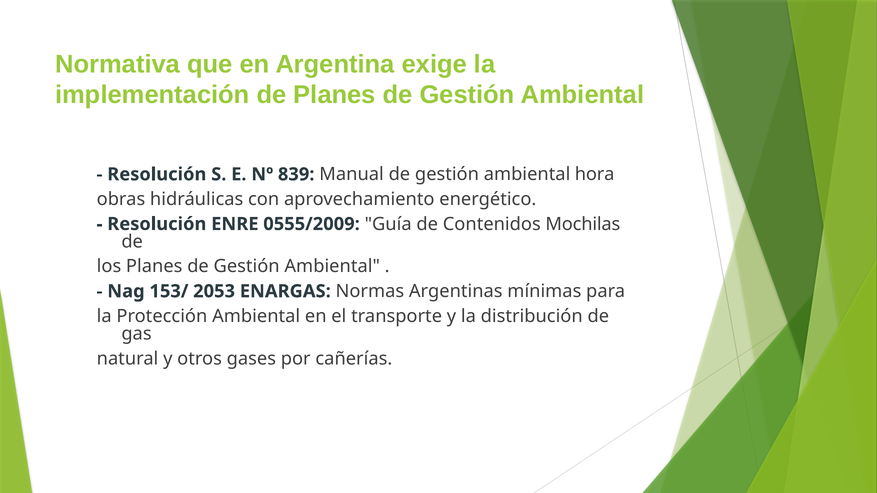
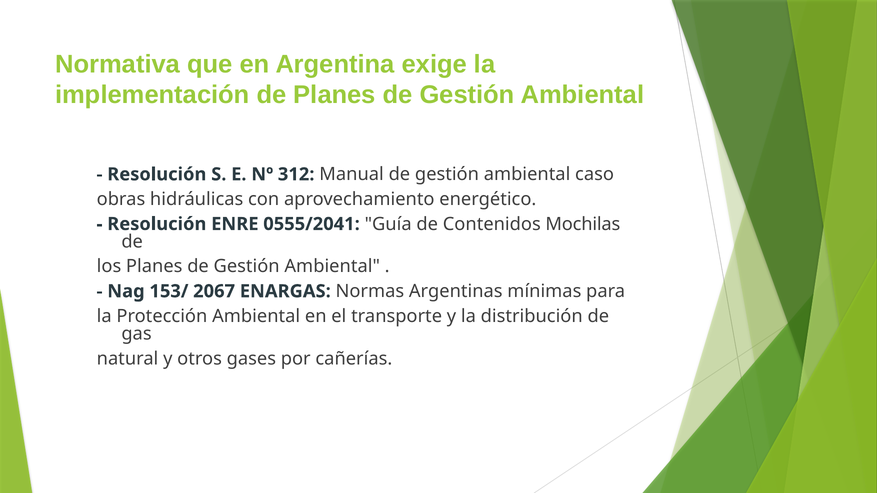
839: 839 -> 312
hora: hora -> caso
0555/2009: 0555/2009 -> 0555/2041
2053: 2053 -> 2067
